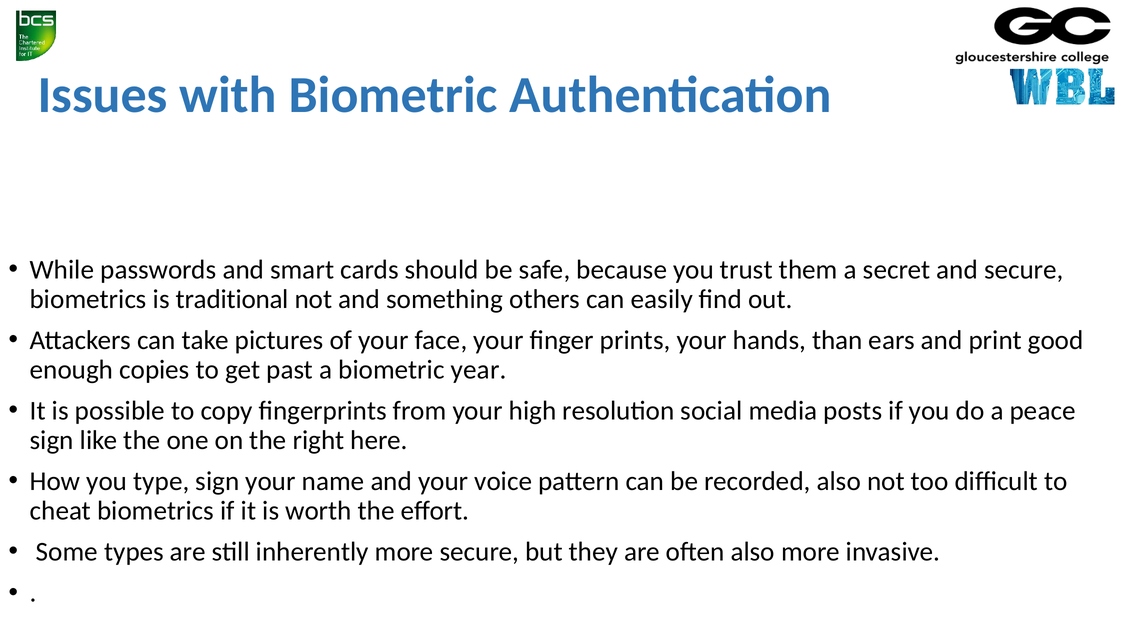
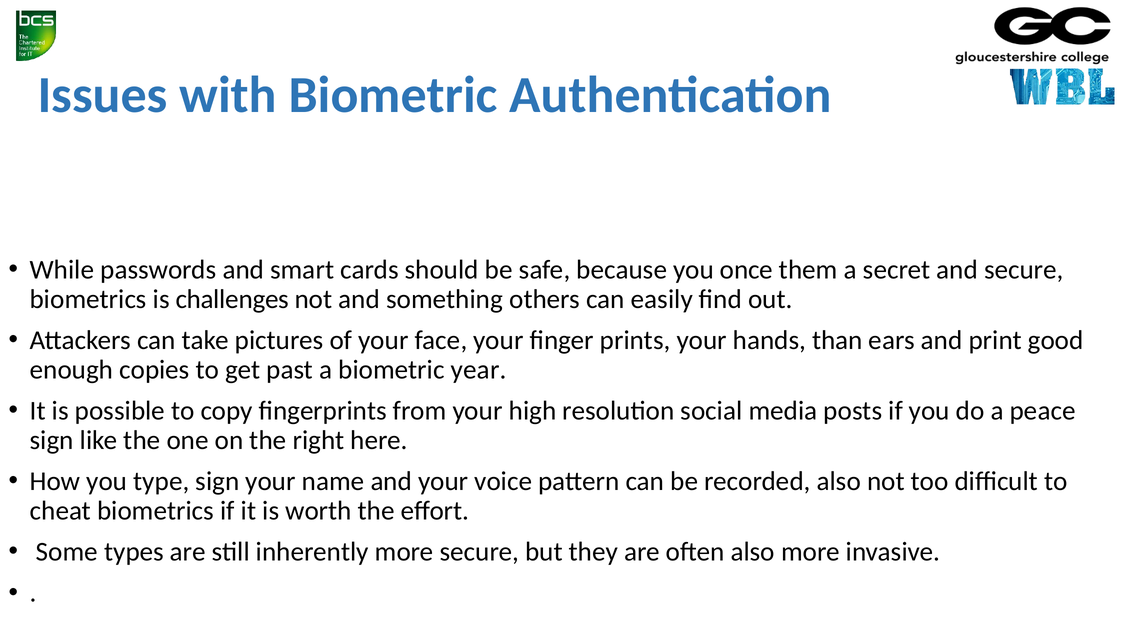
trust: trust -> once
traditional: traditional -> challenges
